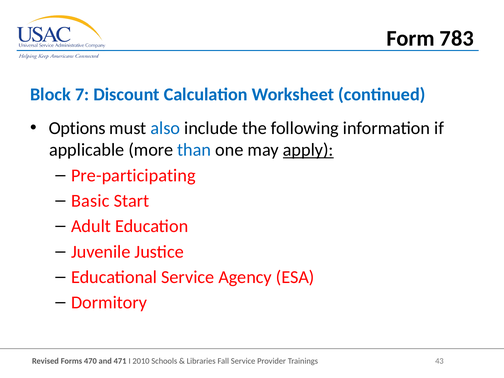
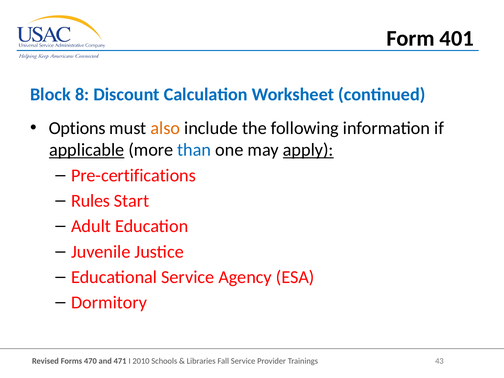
783: 783 -> 401
7: 7 -> 8
also colour: blue -> orange
applicable underline: none -> present
Pre-participating: Pre-participating -> Pre-certifications
Basic: Basic -> Rules
